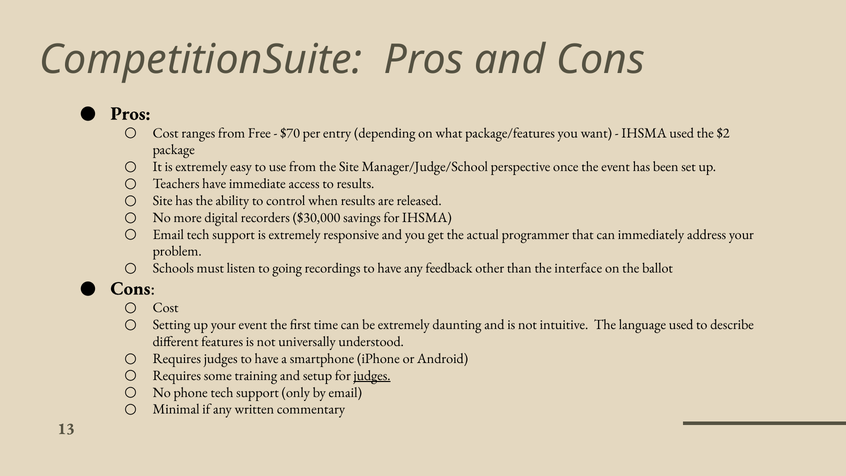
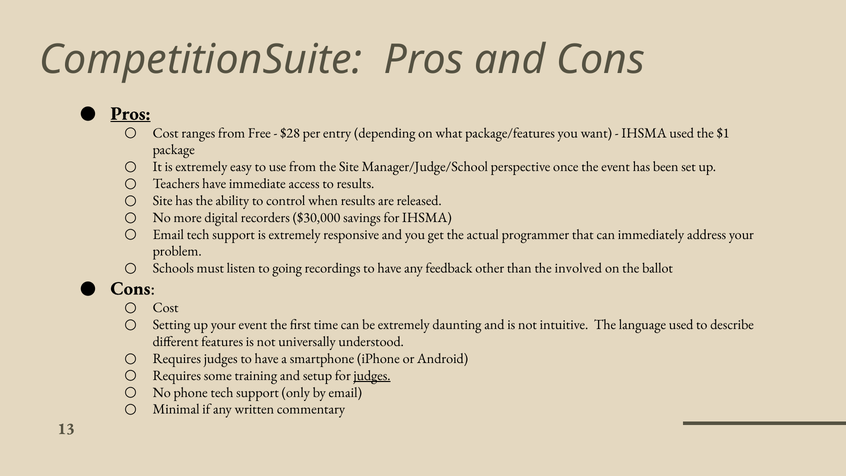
Pros at (131, 113) underline: none -> present
$70: $70 -> $28
$2: $2 -> $1
interface: interface -> involved
